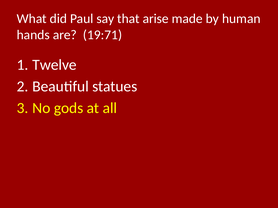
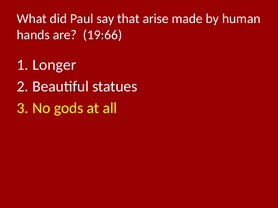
19:71: 19:71 -> 19:66
Twelve: Twelve -> Longer
